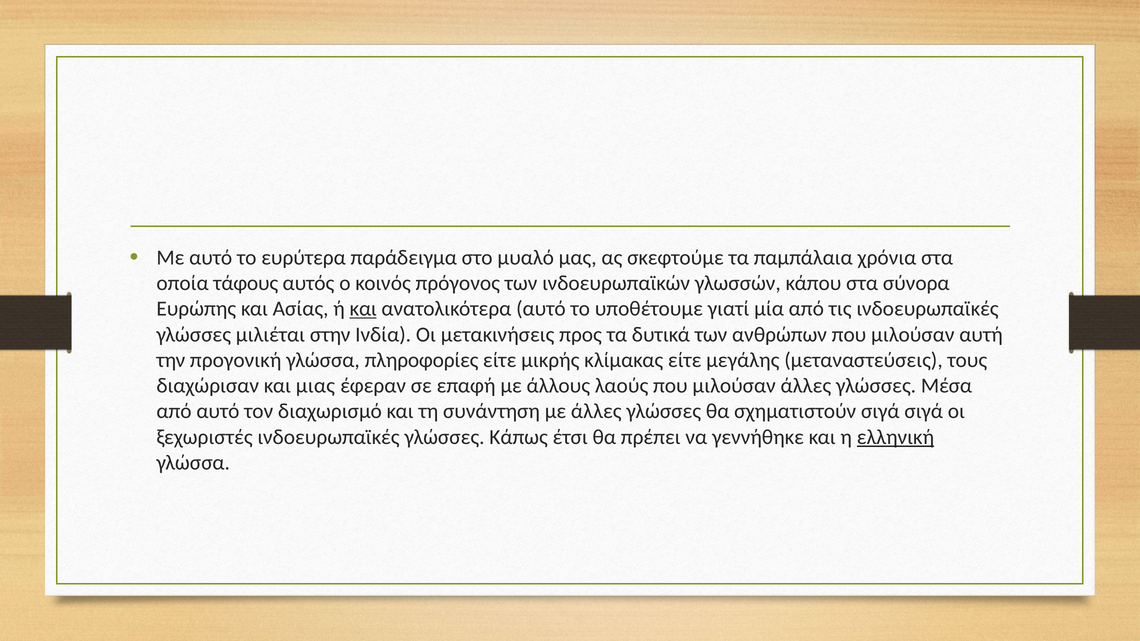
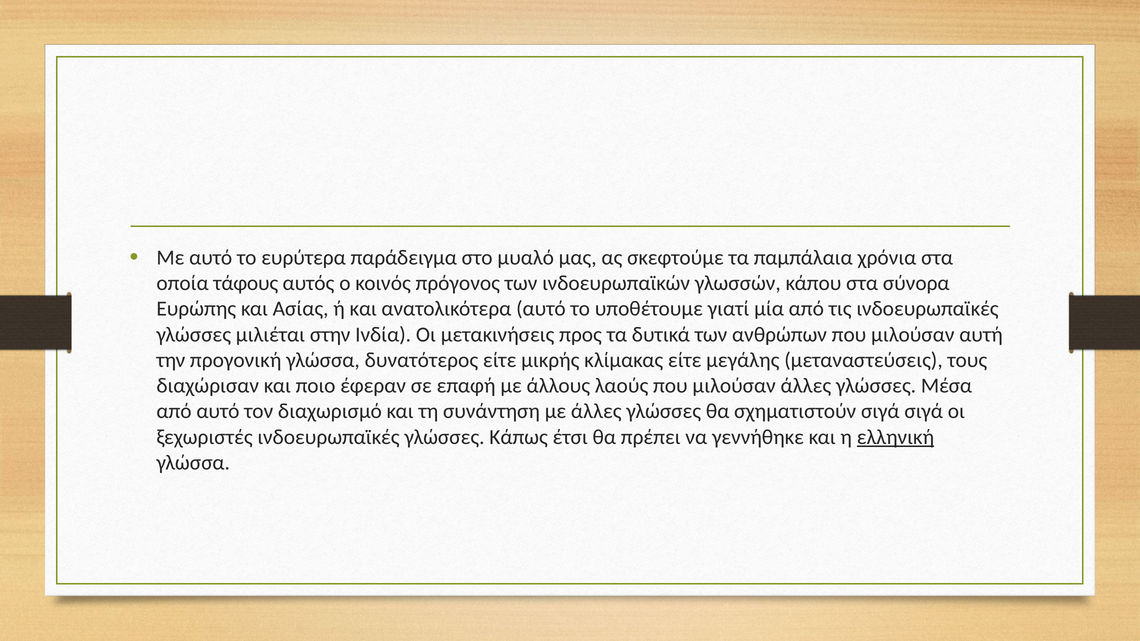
και at (363, 309) underline: present -> none
πληροφορίες: πληροφορίες -> δυνατότερος
μιας: μιας -> ποιο
